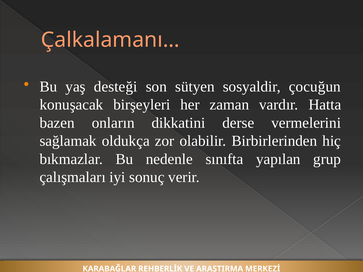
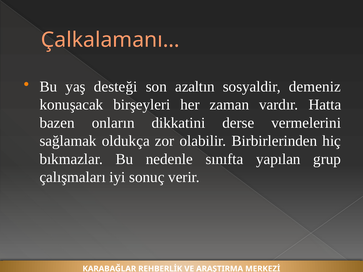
sütyen: sütyen -> azaltın
çocuğun: çocuğun -> demeniz
